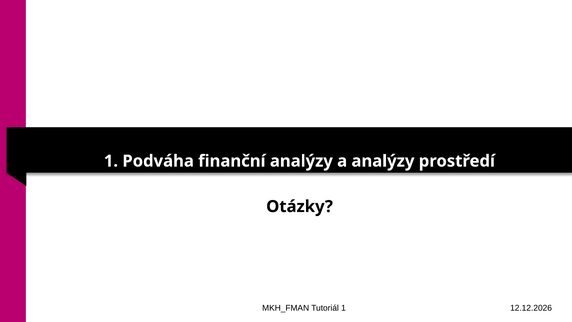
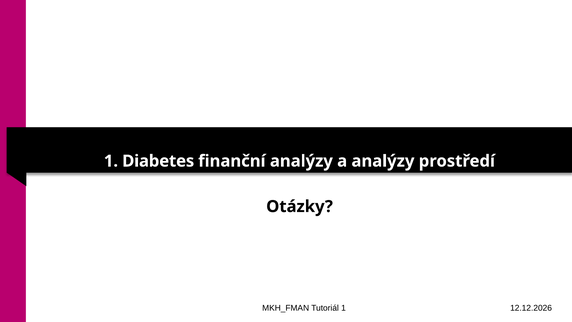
Podváha: Podváha -> Diabetes
